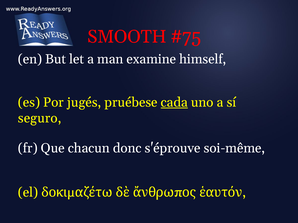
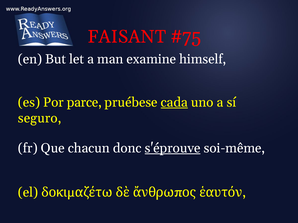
SMOOTH: SMOOTH -> FAISANT
jugés: jugés -> parce
s'éprouve underline: none -> present
